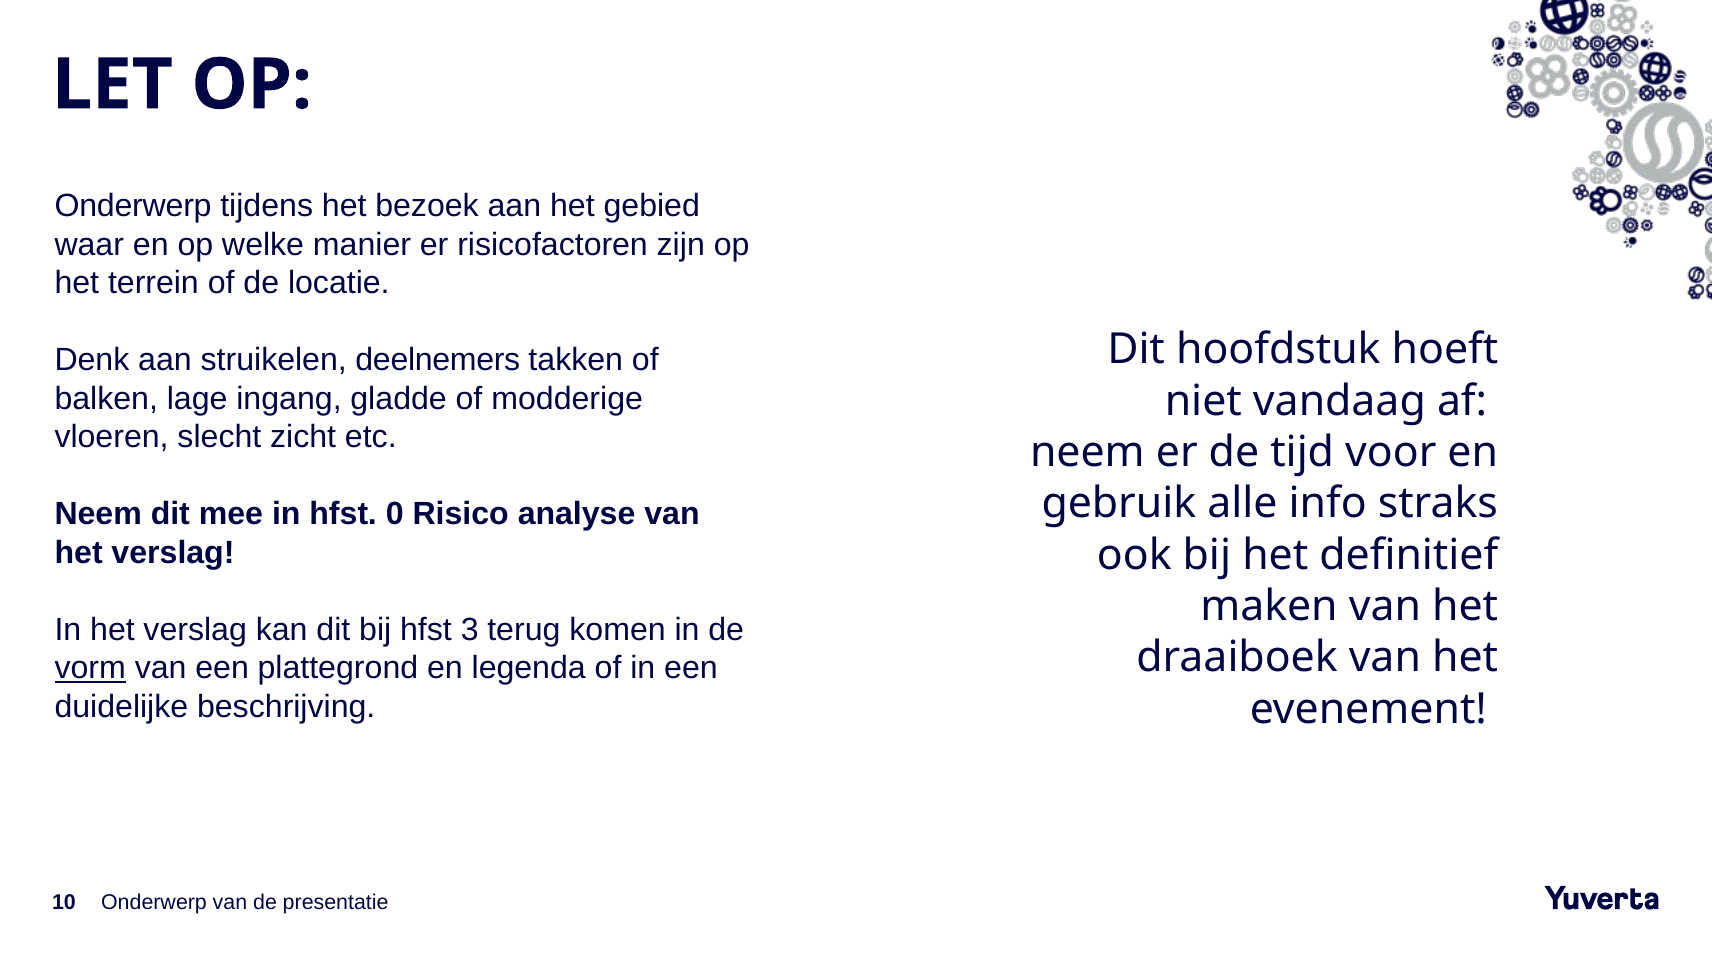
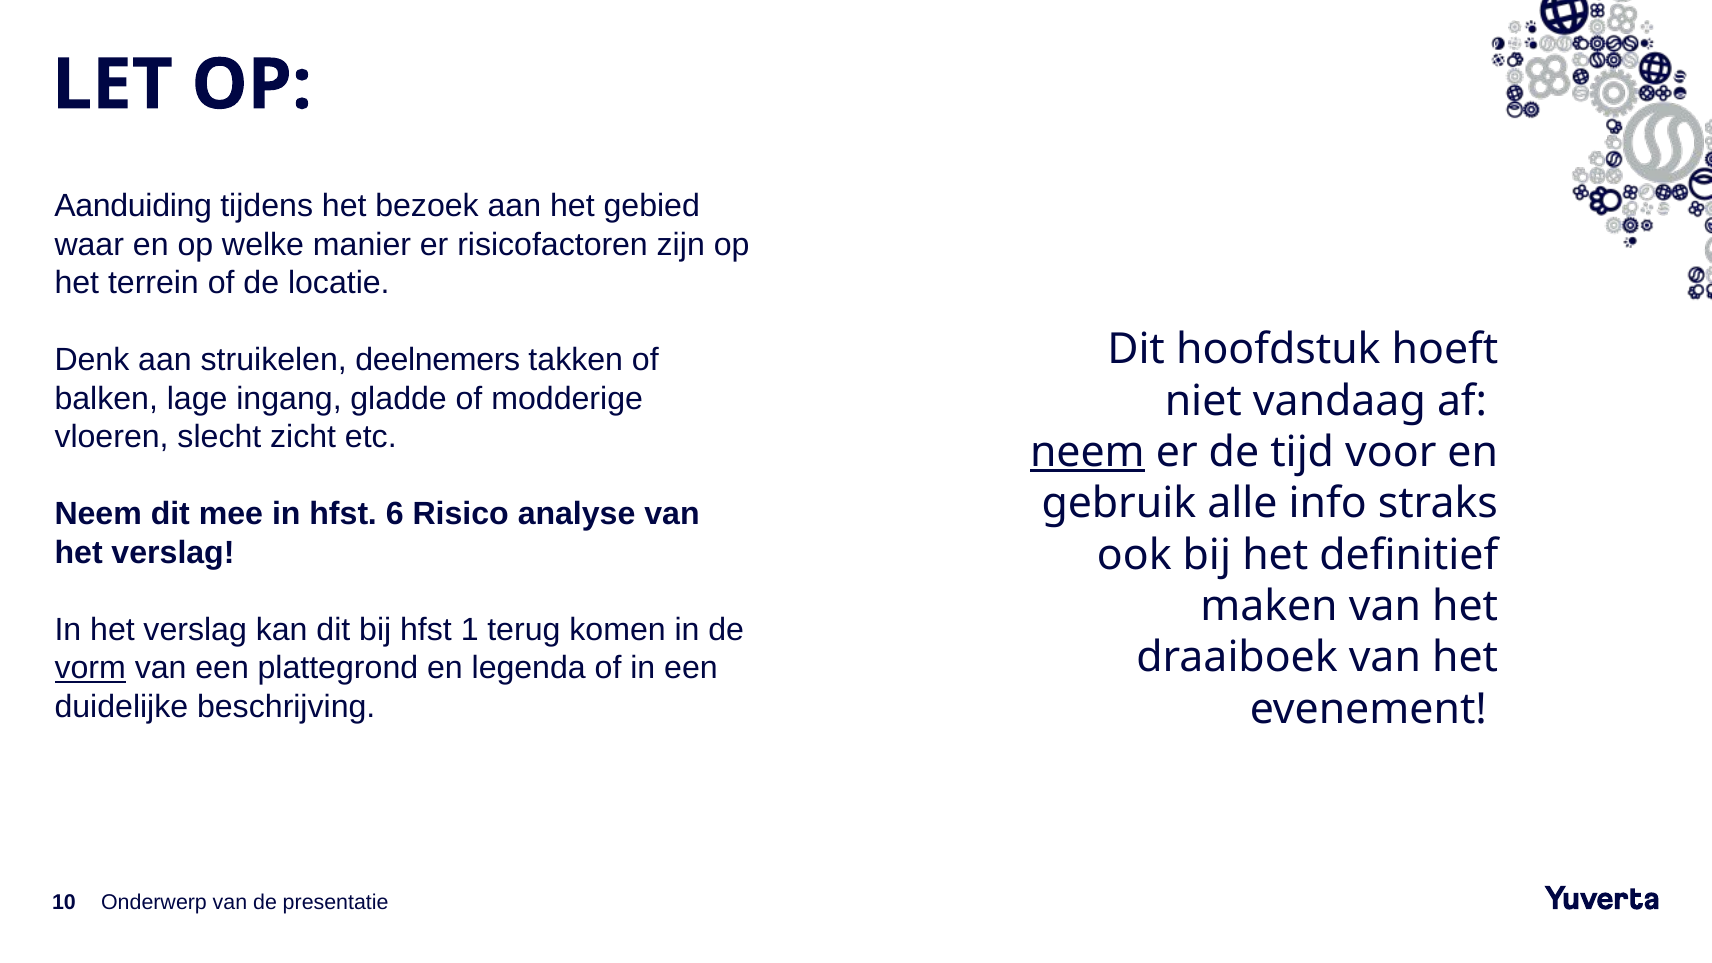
Onderwerp at (133, 206): Onderwerp -> Aanduiding
neem at (1087, 452) underline: none -> present
0: 0 -> 6
3: 3 -> 1
